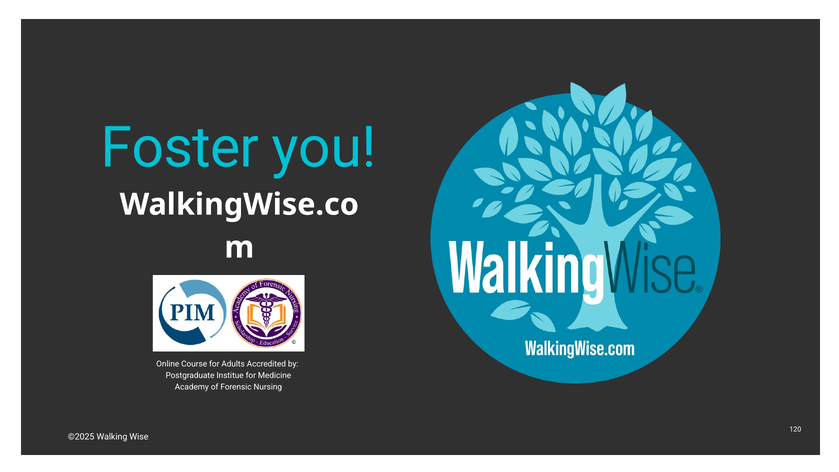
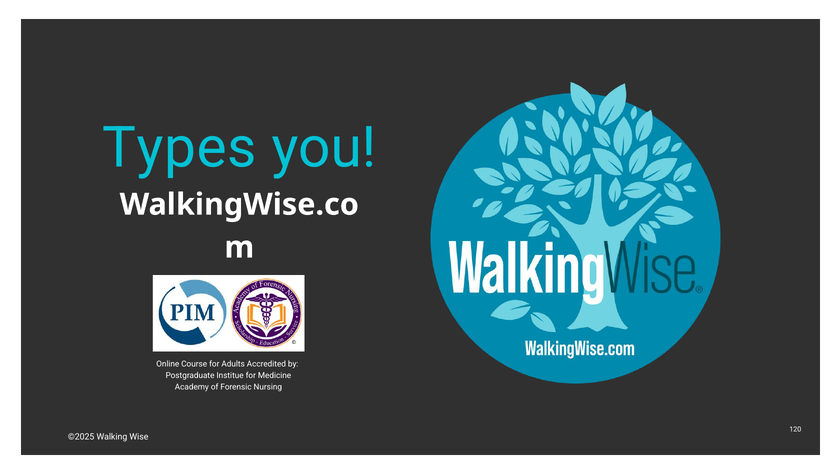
Foster: Foster -> Types
